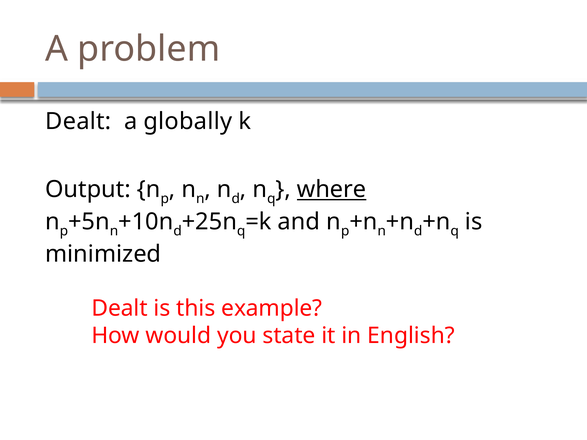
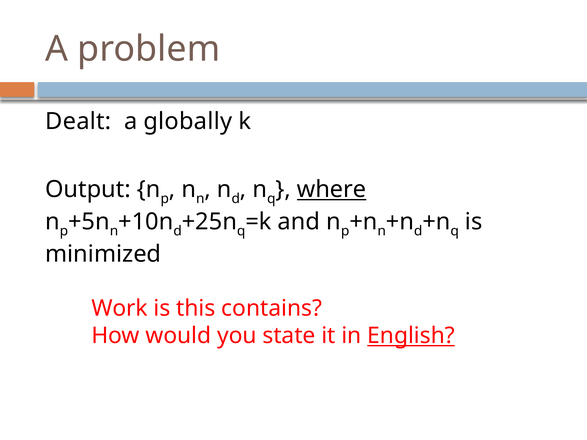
Dealt at (120, 309): Dealt -> Work
example: example -> contains
English underline: none -> present
